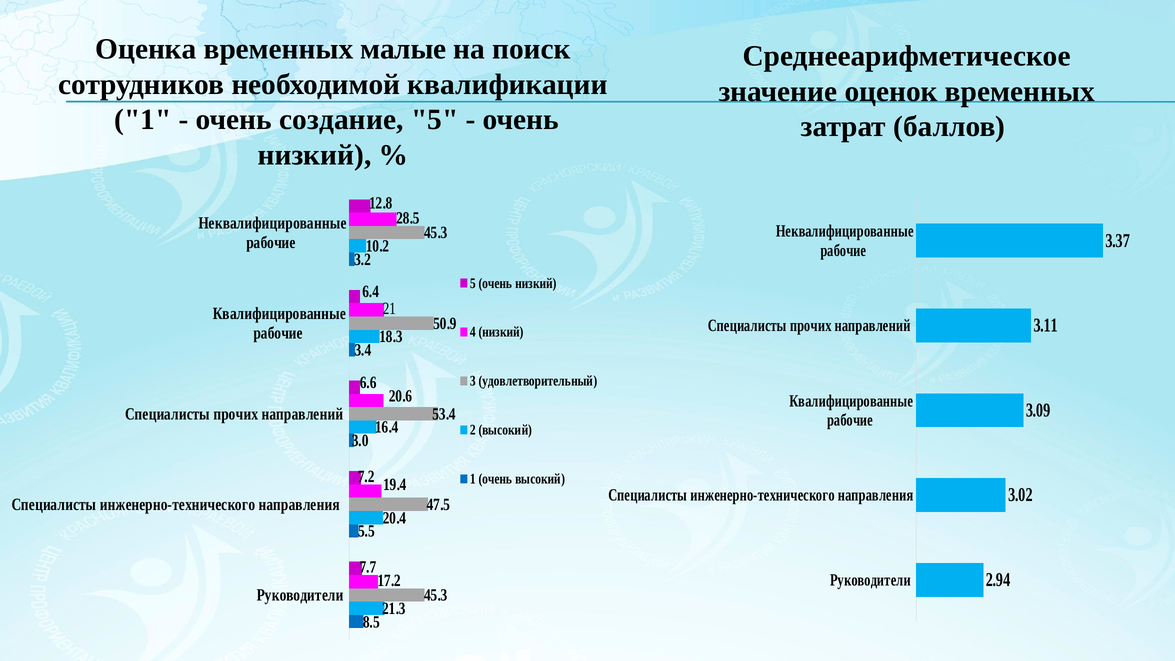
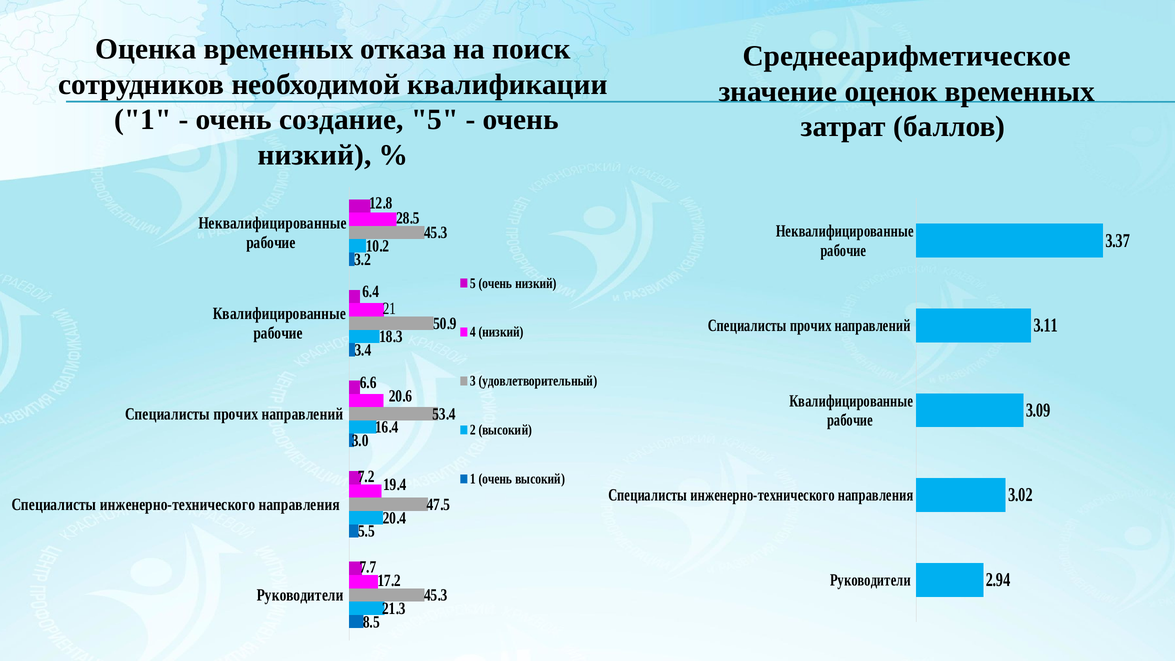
малые: малые -> отказа
